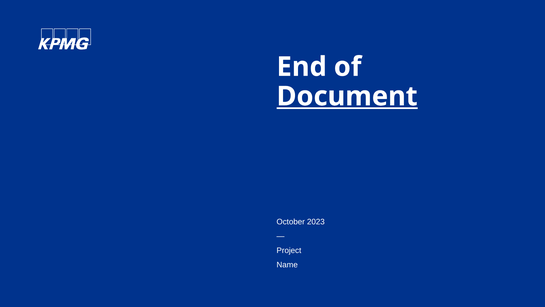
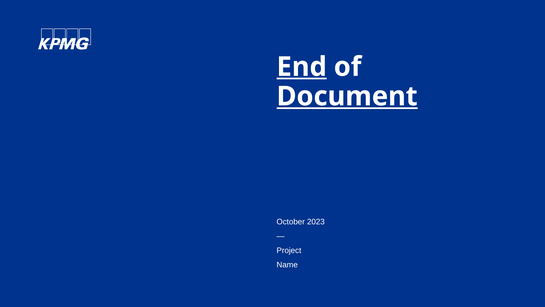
End underline: none -> present
